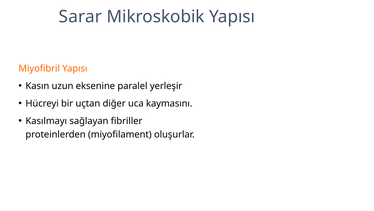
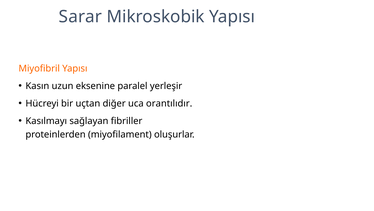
kaymasını: kaymasını -> orantılıdır
